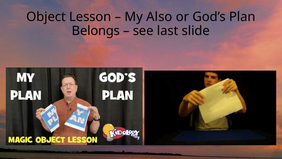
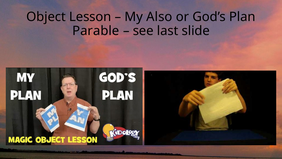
Belongs: Belongs -> Parable
